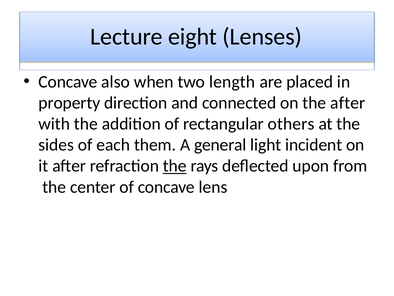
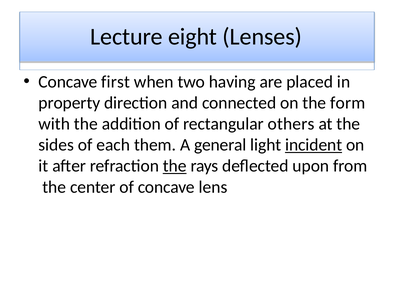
also: also -> first
length: length -> having
the after: after -> form
incident underline: none -> present
